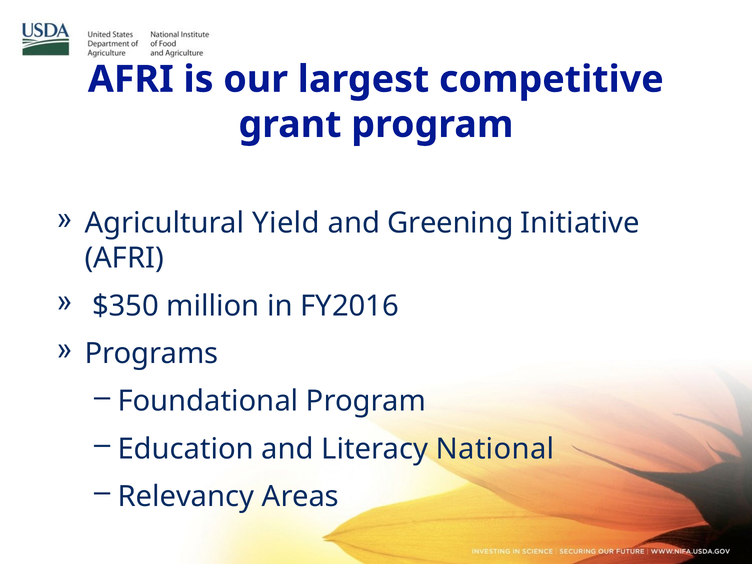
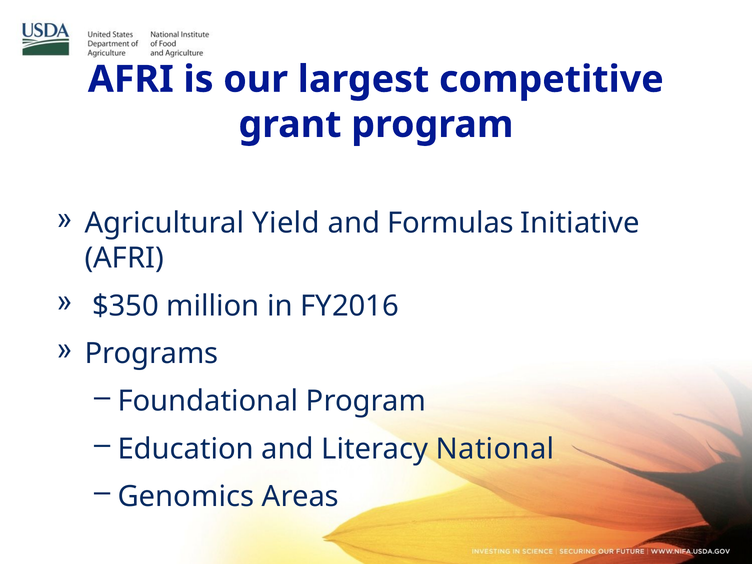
Greening: Greening -> Formulas
Relevancy: Relevancy -> Genomics
